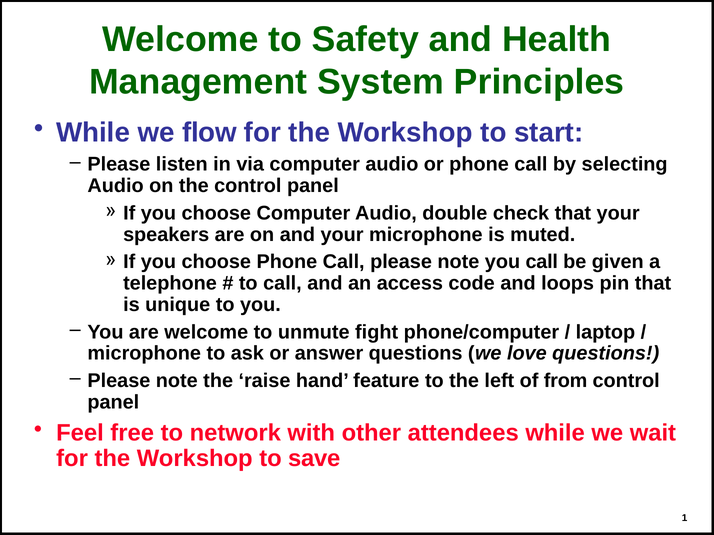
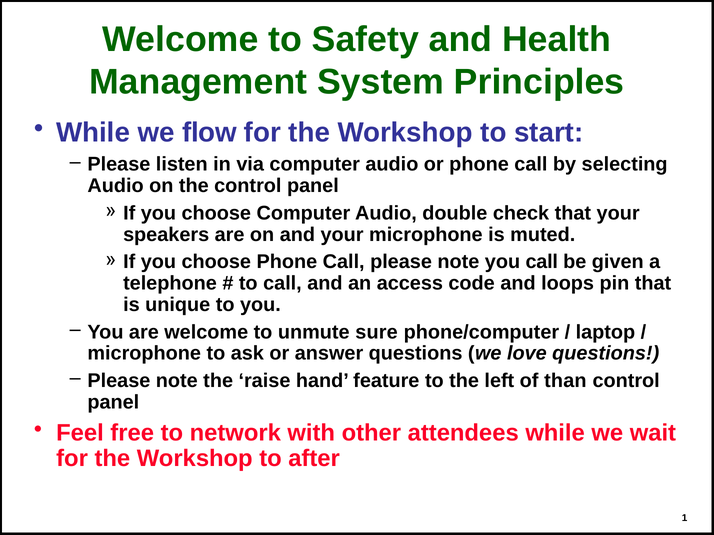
fight: fight -> sure
from: from -> than
save: save -> after
